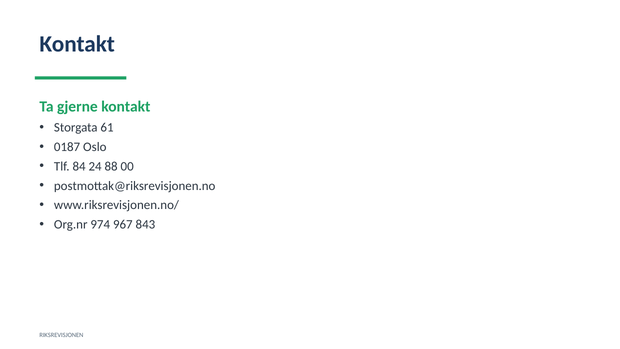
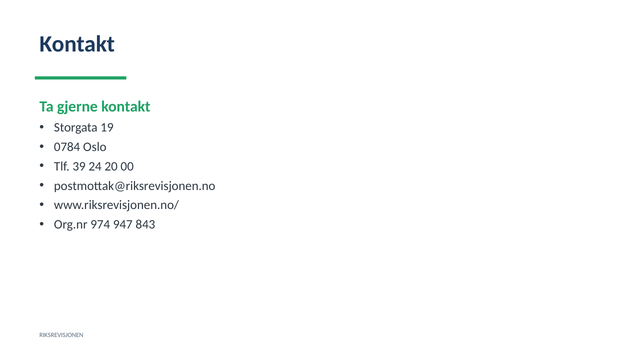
61: 61 -> 19
0187: 0187 -> 0784
84: 84 -> 39
88: 88 -> 20
967: 967 -> 947
